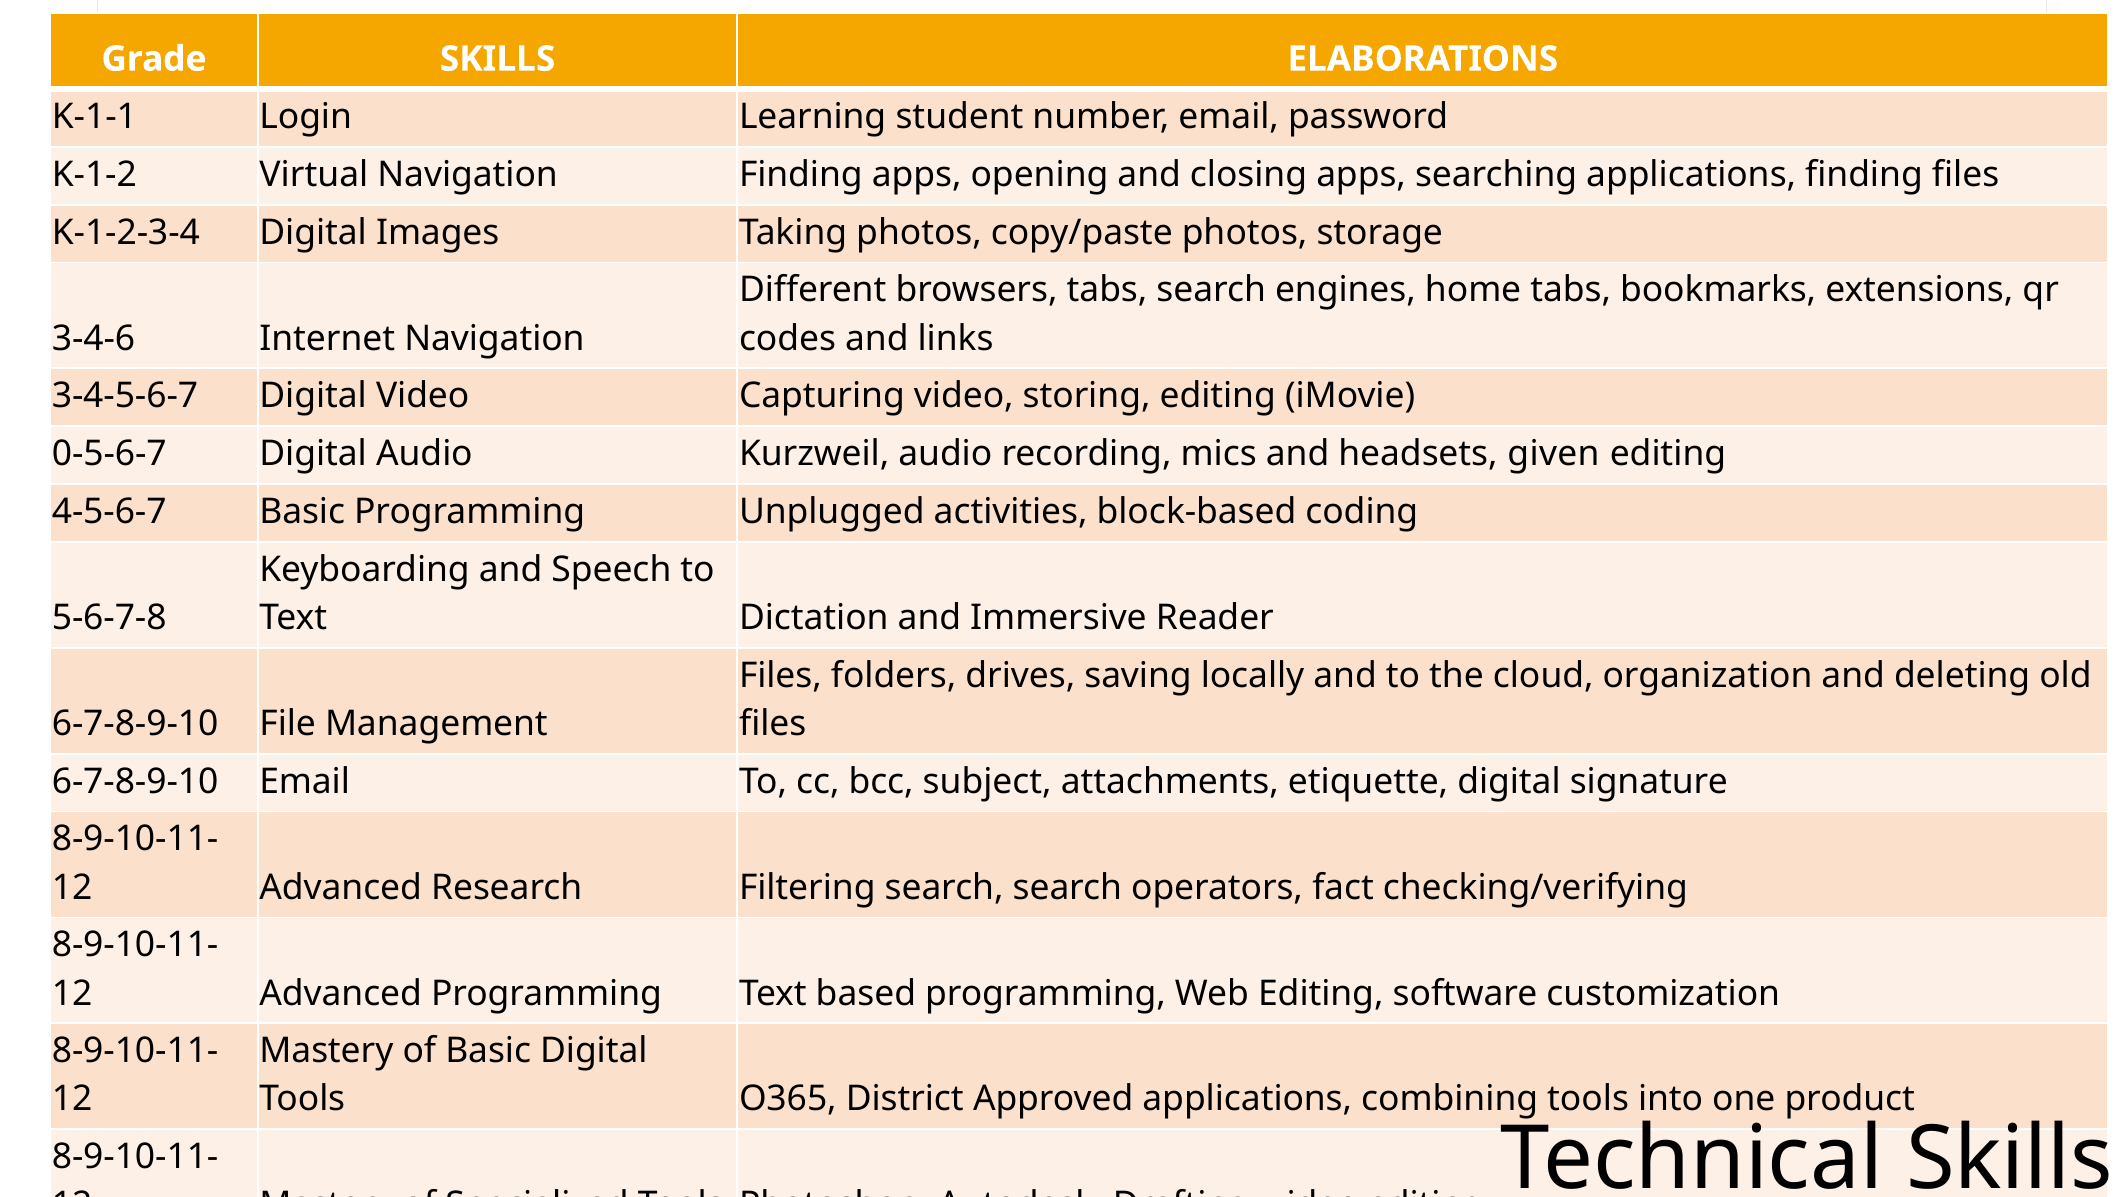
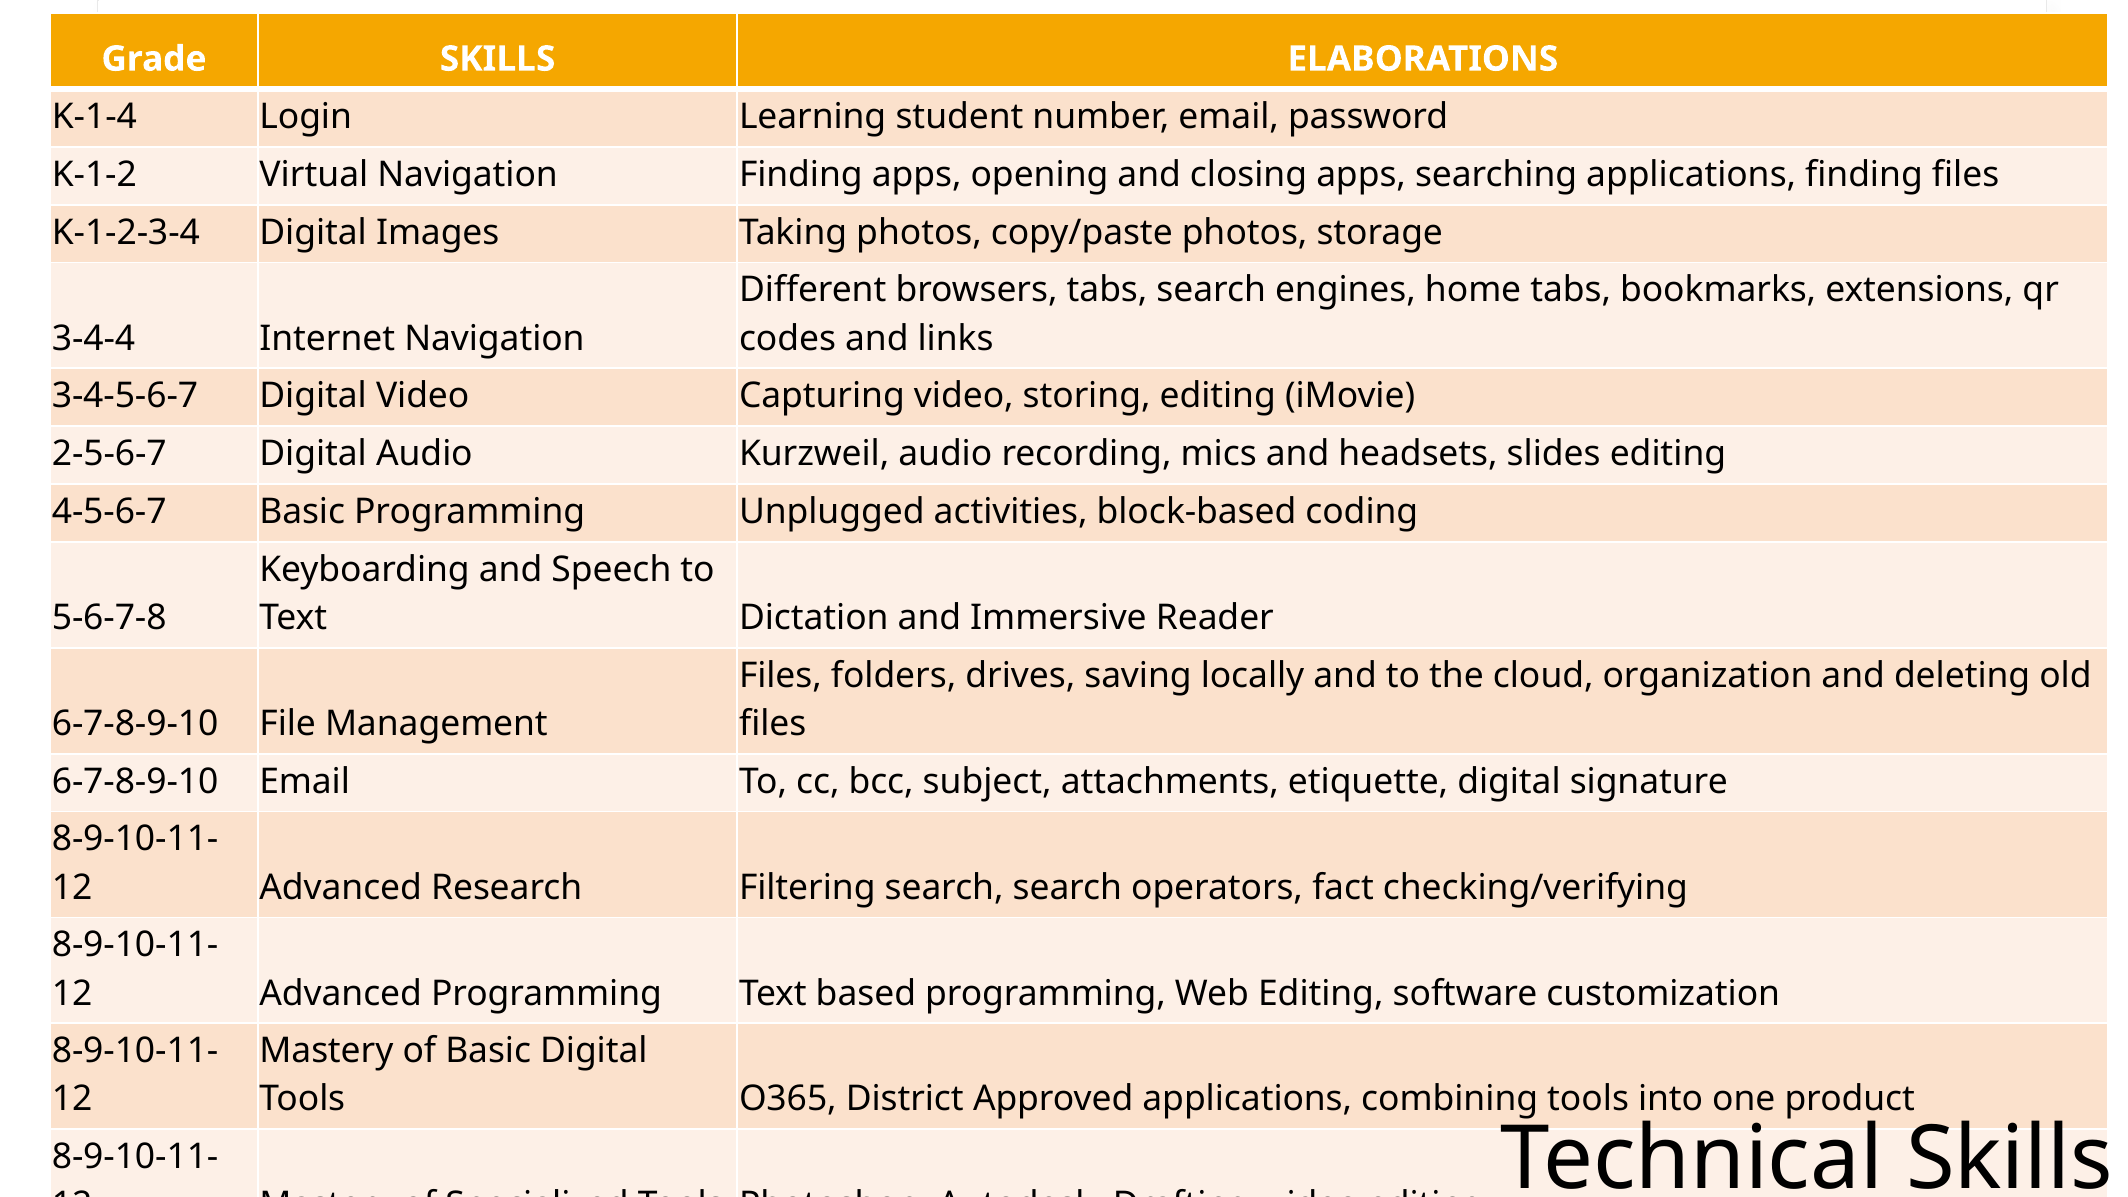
K-1-1: K-1-1 -> K-1-4
3-4-6: 3-4-6 -> 3-4-4
0-5-6-7: 0-5-6-7 -> 2-5-6-7
given: given -> slides
